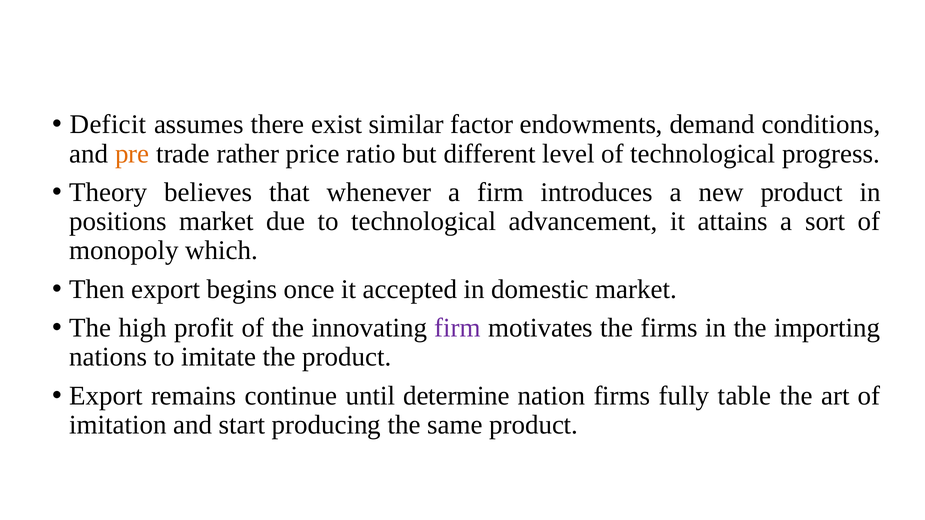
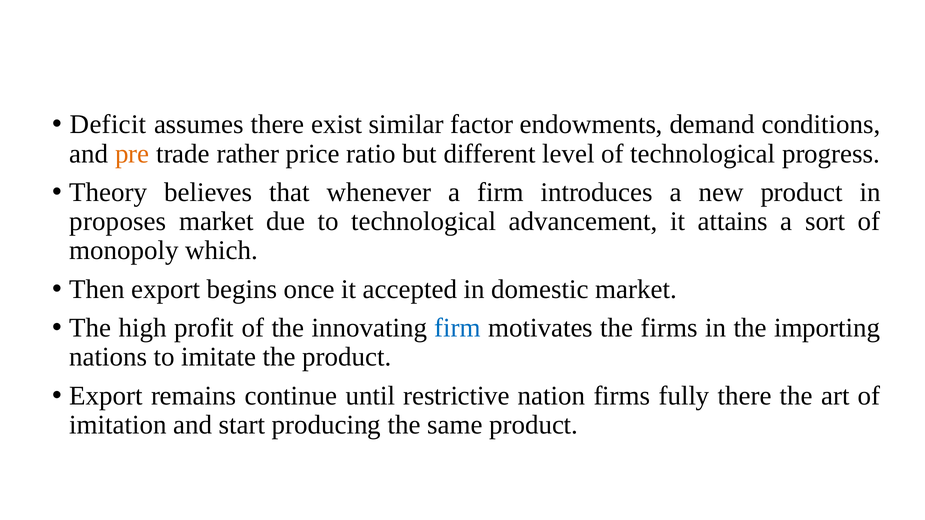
positions: positions -> proposes
firm at (458, 328) colour: purple -> blue
determine: determine -> restrictive
fully table: table -> there
